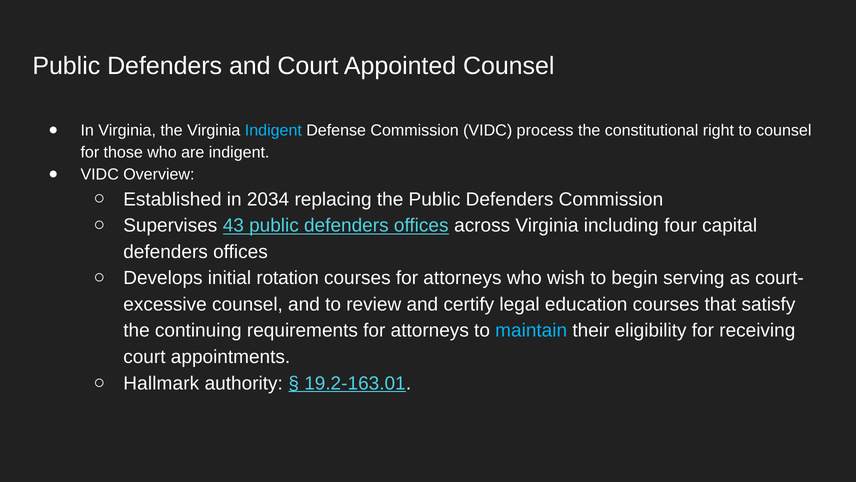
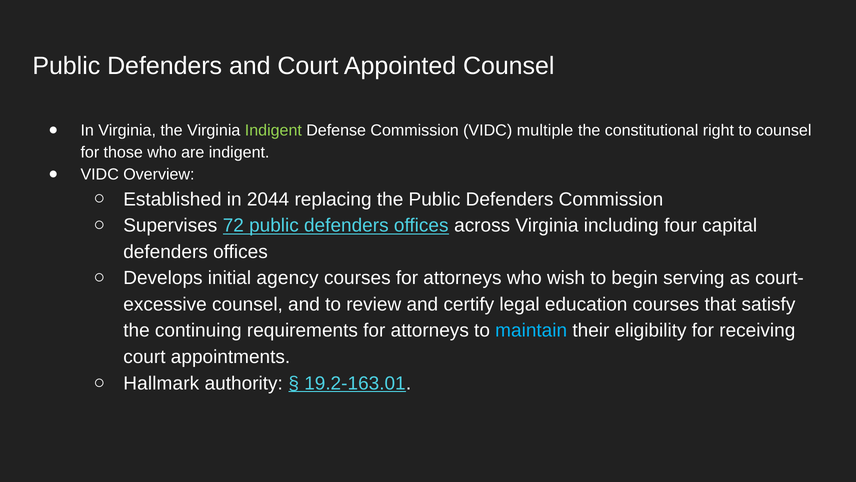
Indigent at (273, 130) colour: light blue -> light green
process: process -> multiple
2034: 2034 -> 2044
43: 43 -> 72
rotation: rotation -> agency
